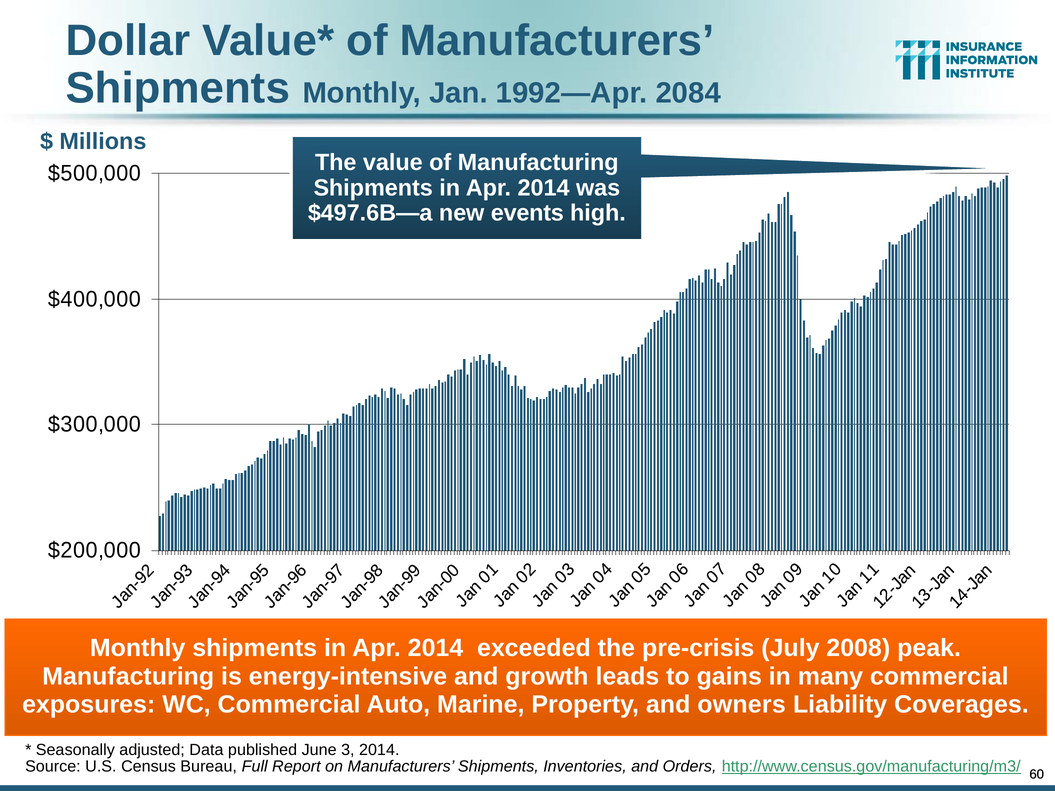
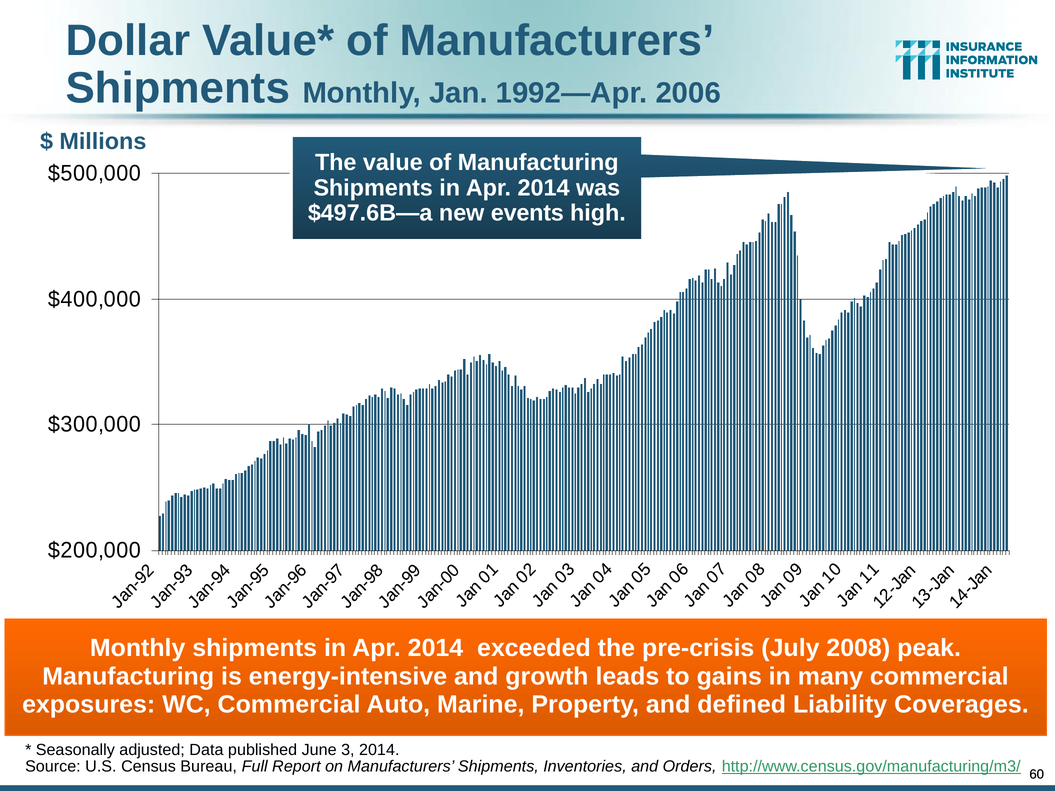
2084: 2084 -> 2006
owners: owners -> defined
